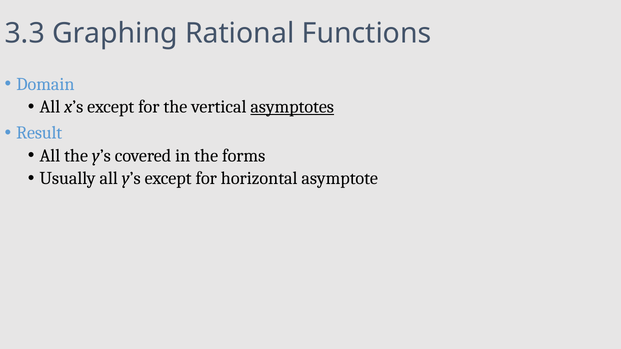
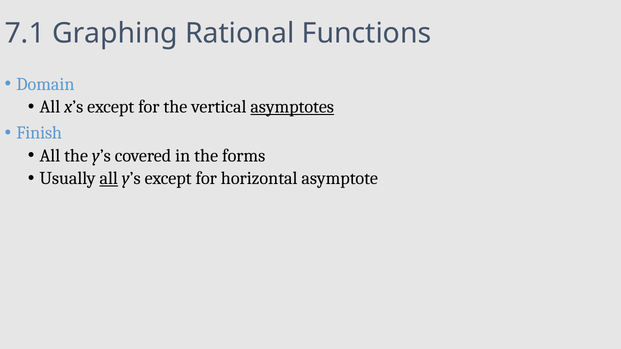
3.3: 3.3 -> 7.1
Result: Result -> Finish
all at (109, 179) underline: none -> present
